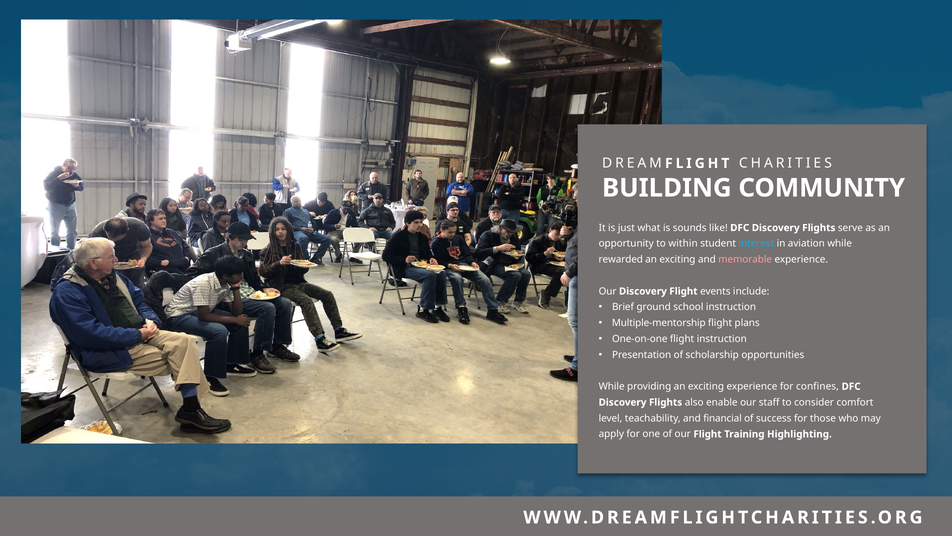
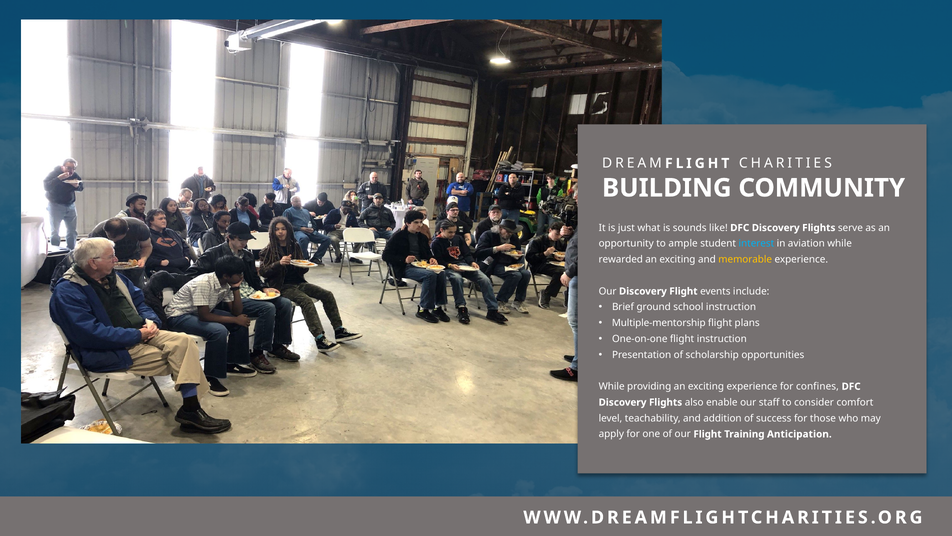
within: within -> ample
memorable colour: pink -> yellow
financial: financial -> addition
Highlighting: Highlighting -> Anticipation
